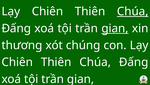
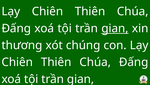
Chúa at (133, 11) underline: present -> none
